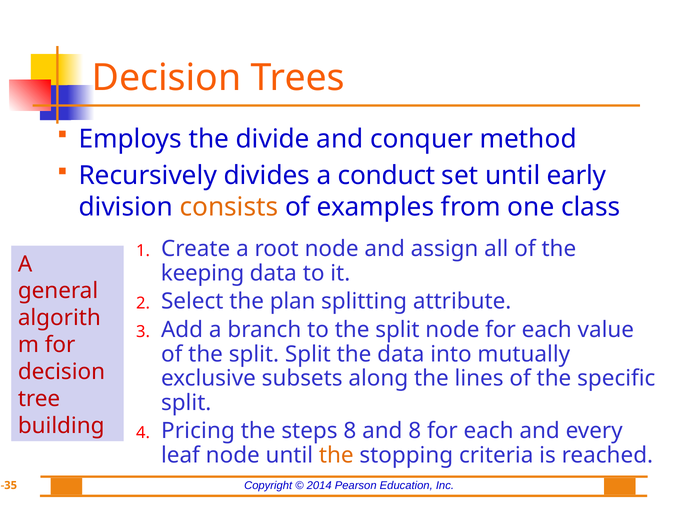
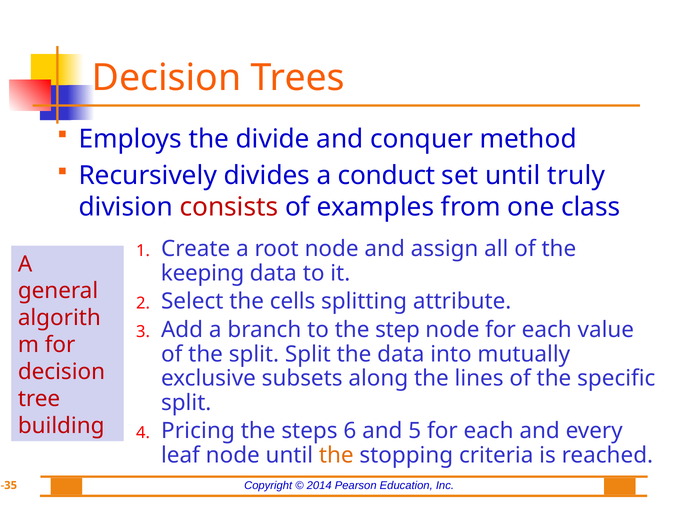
early: early -> truly
consists colour: orange -> red
plan: plan -> cells
to the split: split -> step
steps 8: 8 -> 6
and 8: 8 -> 5
